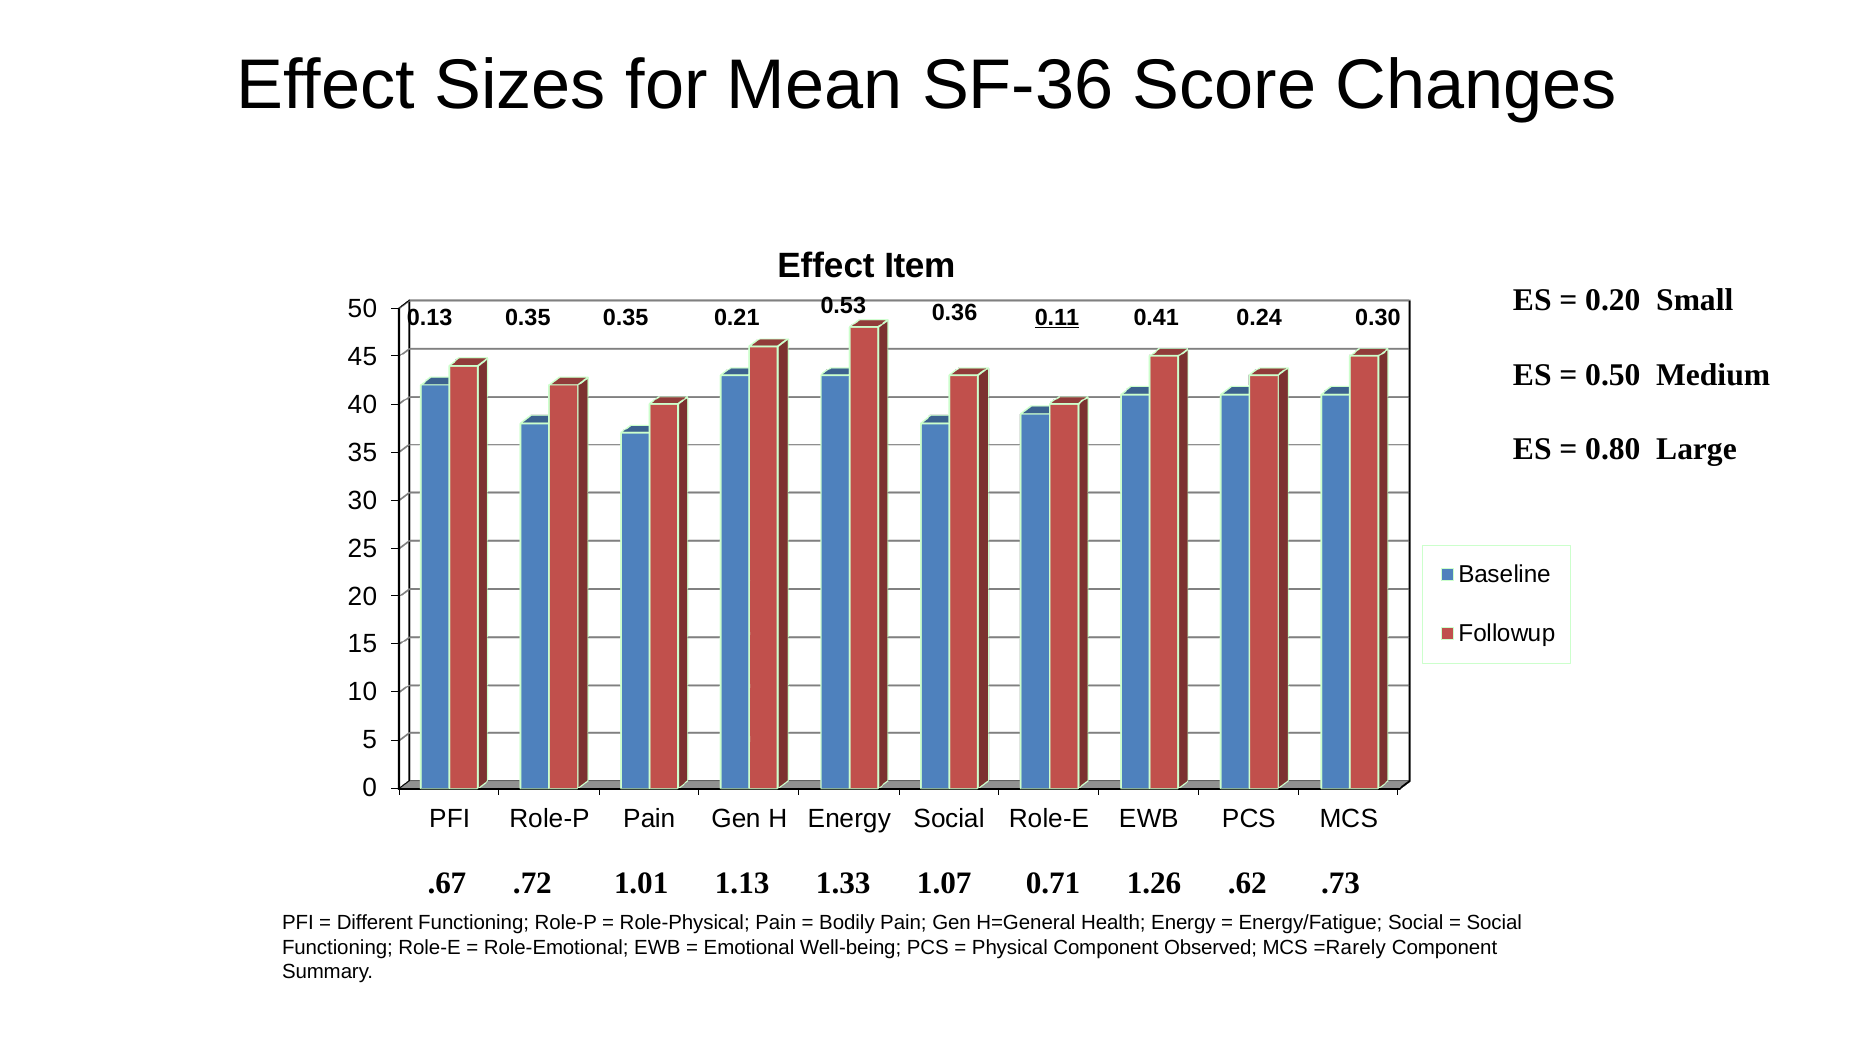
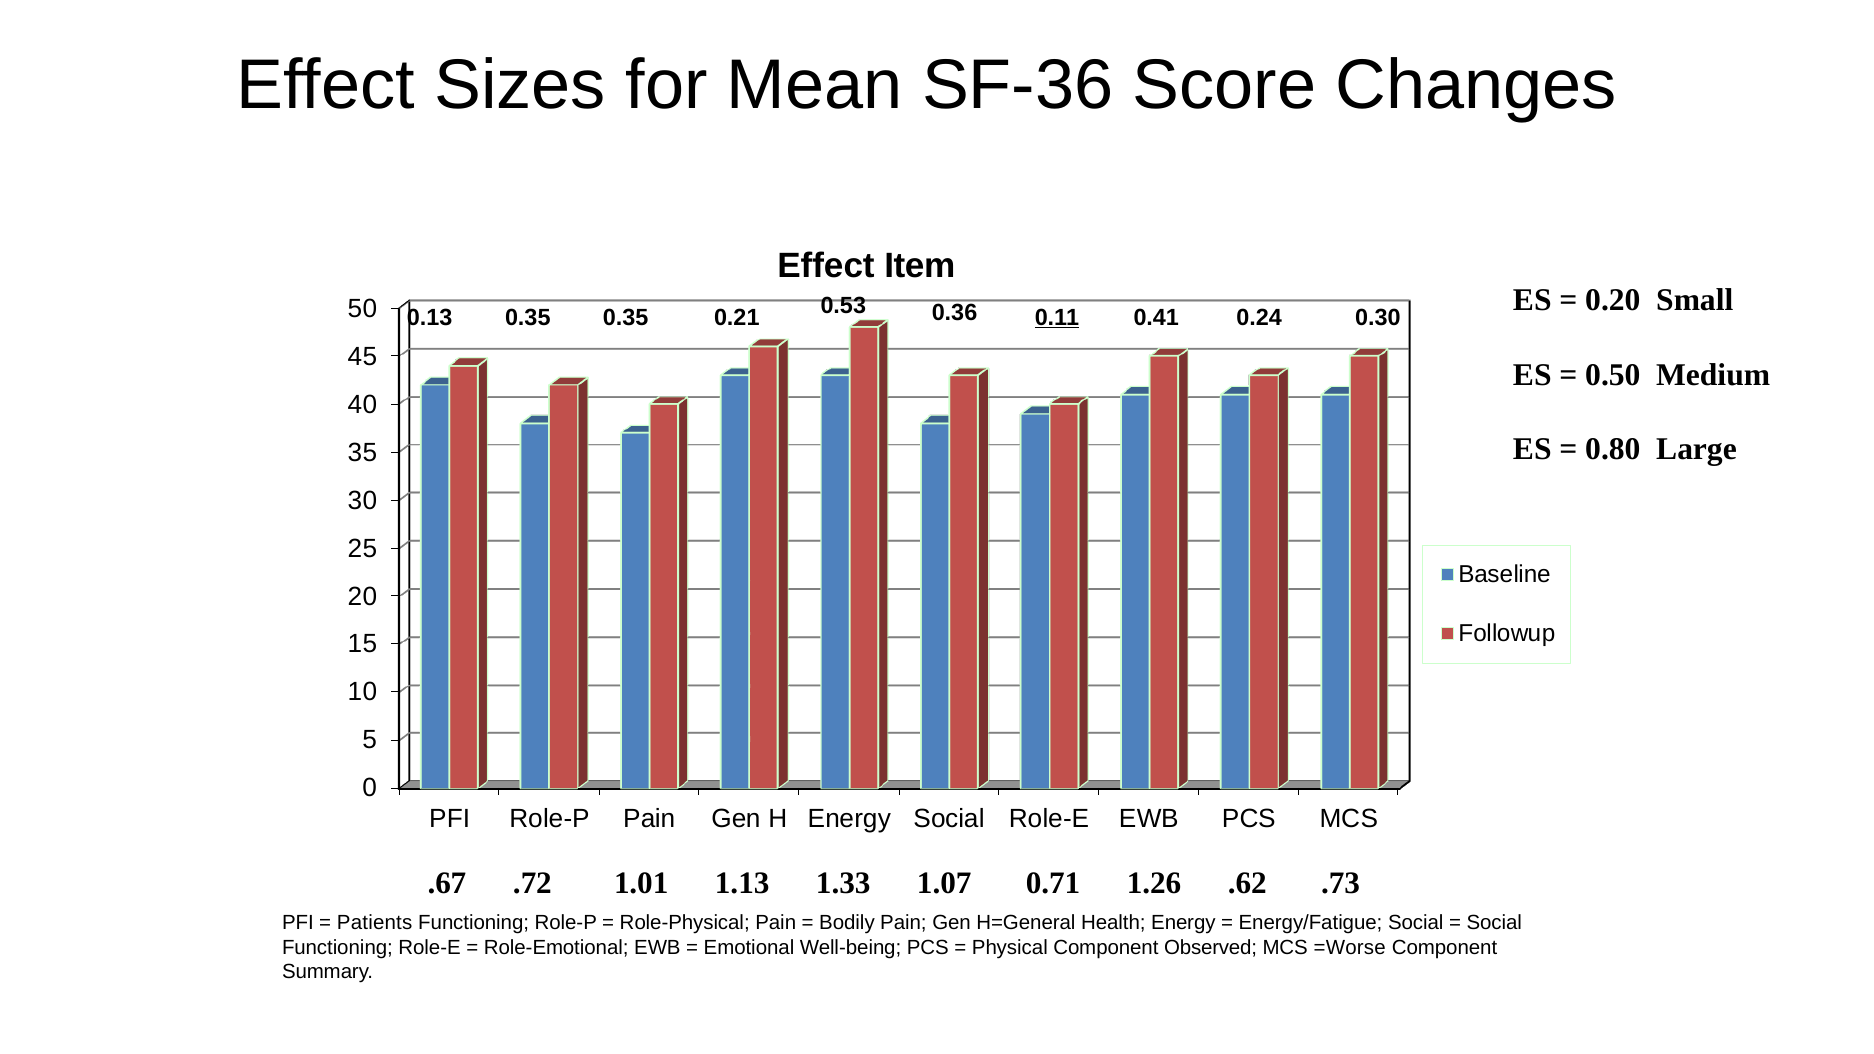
Different: Different -> Patients
=Rarely: =Rarely -> =Worse
